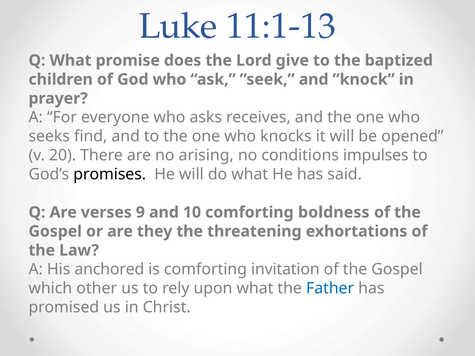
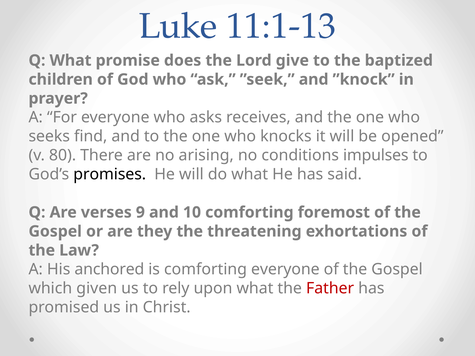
20: 20 -> 80
boldness: boldness -> foremost
comforting invitation: invitation -> everyone
other: other -> given
Father colour: blue -> red
